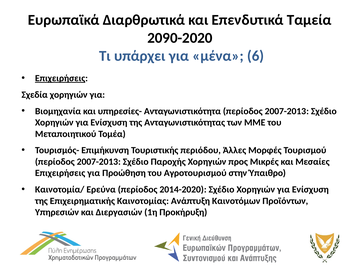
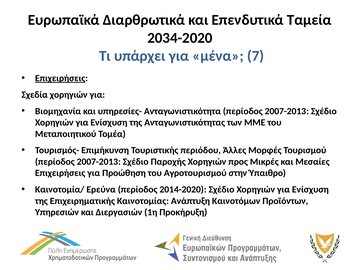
2090-2020: 2090-2020 -> 2034-2020
6: 6 -> 7
